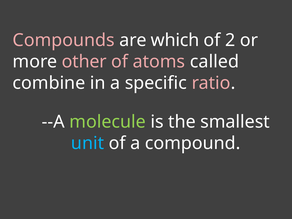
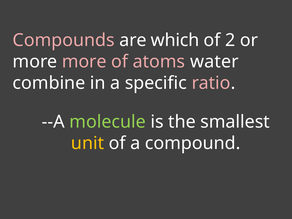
more other: other -> more
called: called -> water
unit colour: light blue -> yellow
